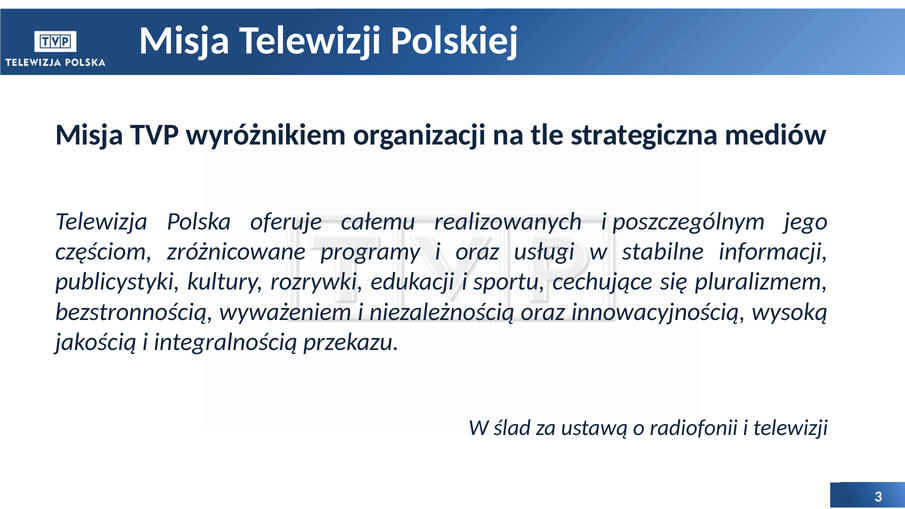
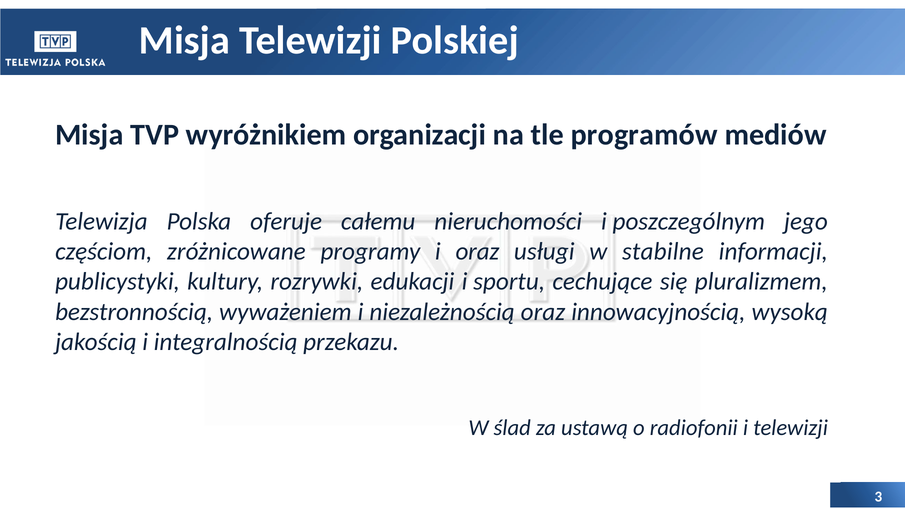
strategiczna: strategiczna -> programów
realizowanych: realizowanych -> nieruchomości
